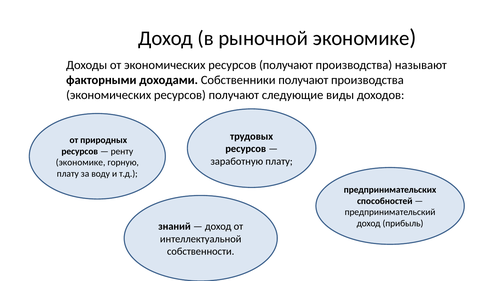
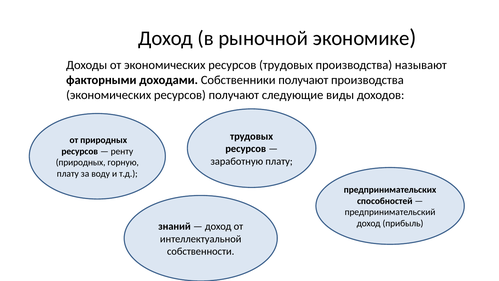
от экономических ресурсов получают: получают -> трудовых
экономике at (81, 162): экономике -> природных
